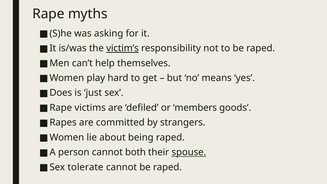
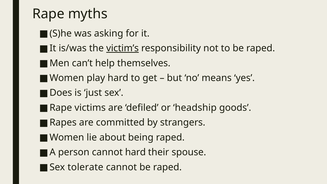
members: members -> headship
cannot both: both -> hard
spouse underline: present -> none
